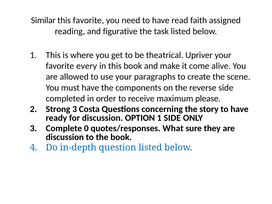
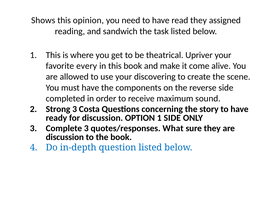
Similar: Similar -> Shows
this favorite: favorite -> opinion
read faith: faith -> they
figurative: figurative -> sandwich
paragraphs: paragraphs -> discovering
please: please -> sound
Complete 0: 0 -> 3
